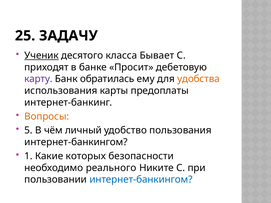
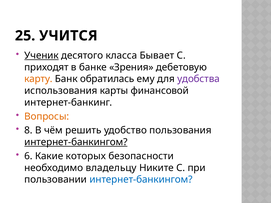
ЗАДАЧУ: ЗАДАЧУ -> УЧИТСЯ
Просит: Просит -> Зрения
карту colour: purple -> orange
удобства colour: orange -> purple
предоплаты: предоплаты -> финансовой
5: 5 -> 8
личный: личный -> решить
интернет-банкингом at (76, 142) underline: none -> present
1: 1 -> 6
реального: реального -> владельцу
